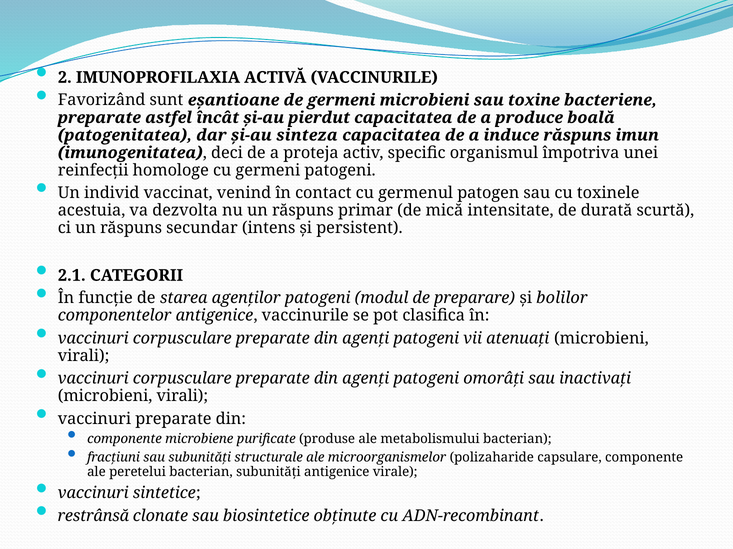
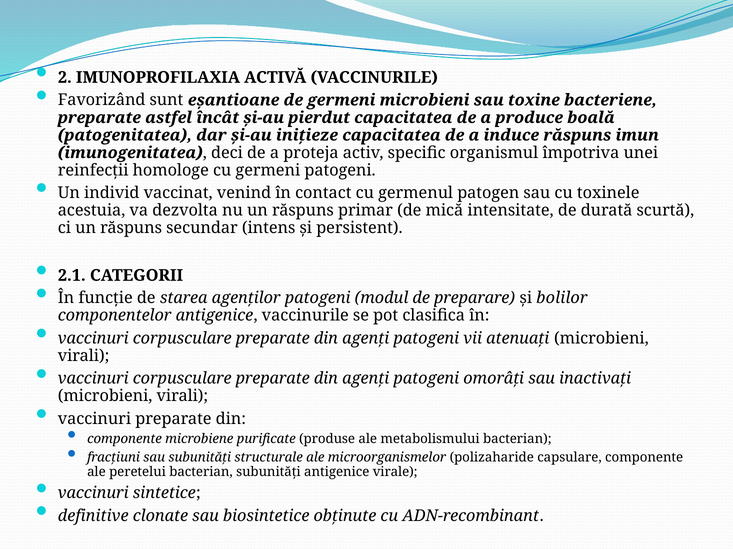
sinteza: sinteza -> iniţieze
restrânsă: restrânsă -> definitive
